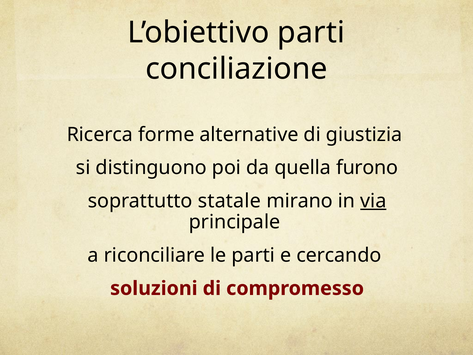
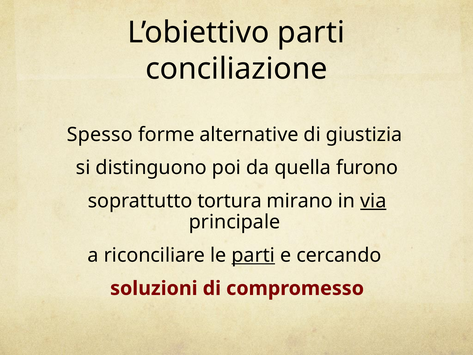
Ricerca: Ricerca -> Spesso
statale: statale -> tortura
parti at (253, 255) underline: none -> present
